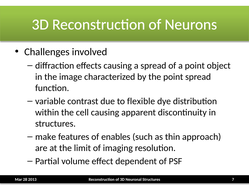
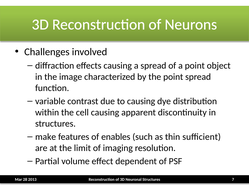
to flexible: flexible -> causing
approach: approach -> suﬃcient
